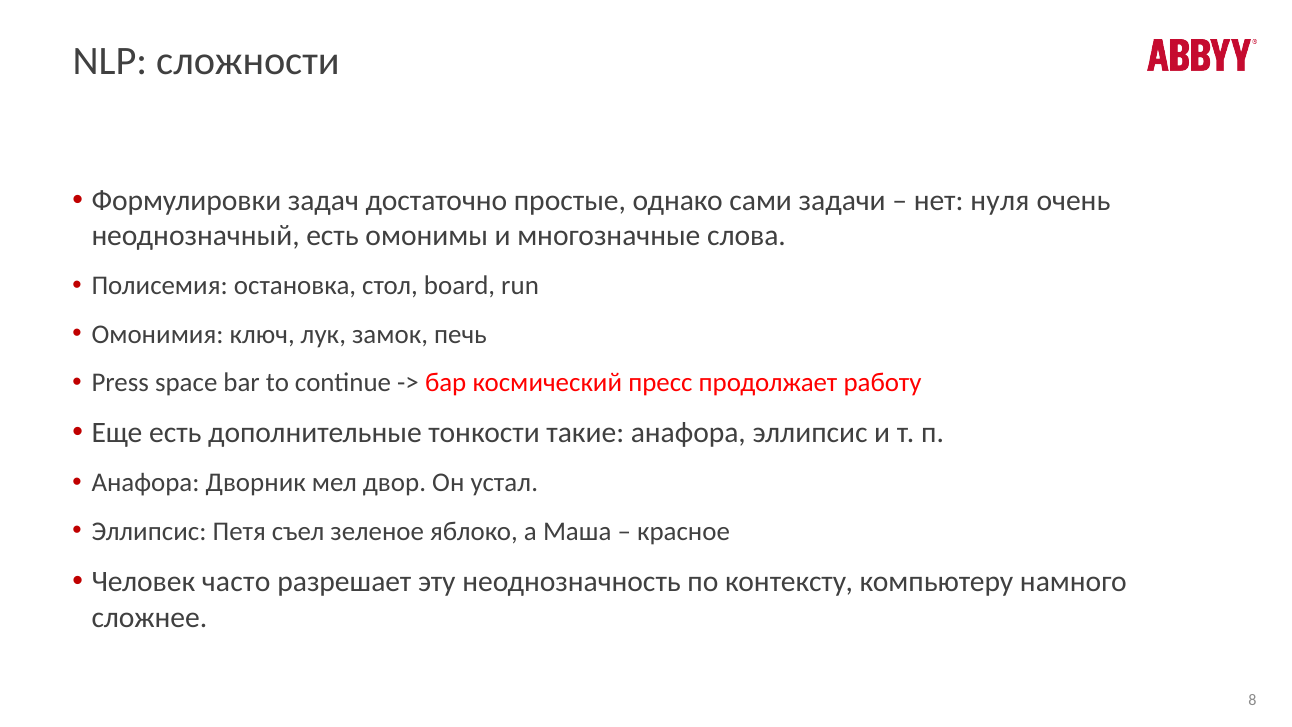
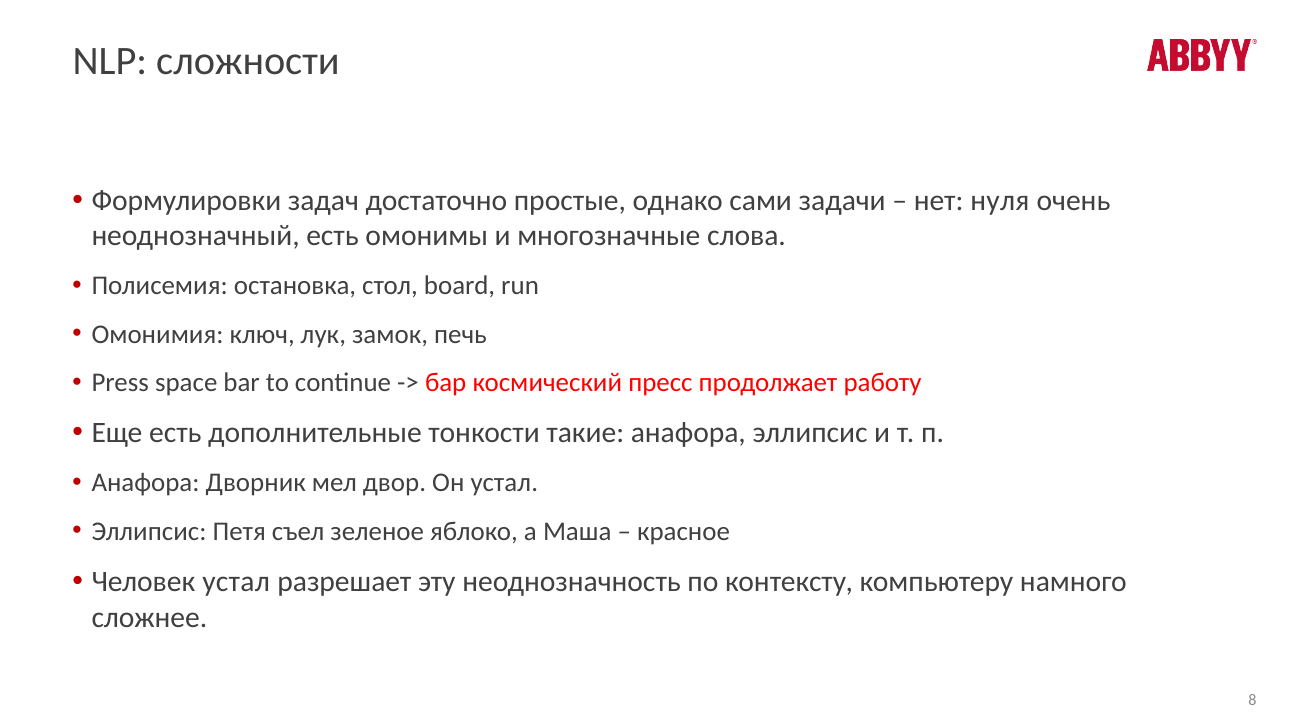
Человек часто: часто -> устал
